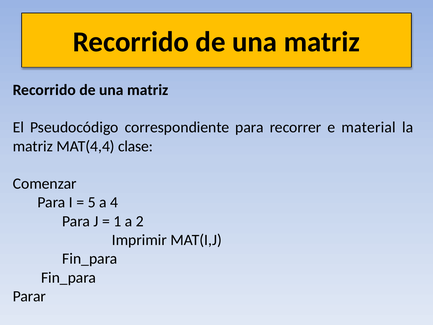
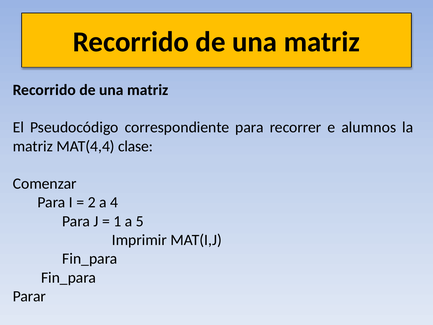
material: material -> alumnos
5: 5 -> 2
2: 2 -> 5
